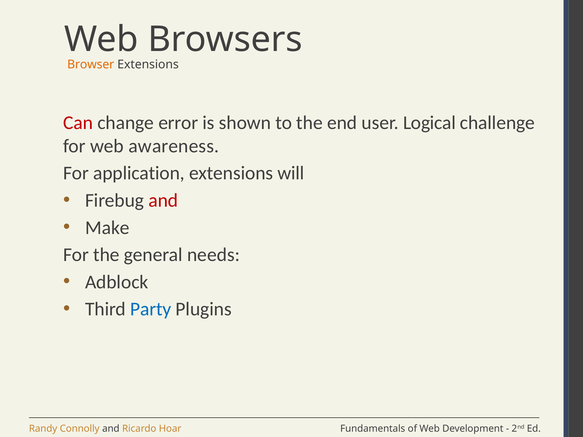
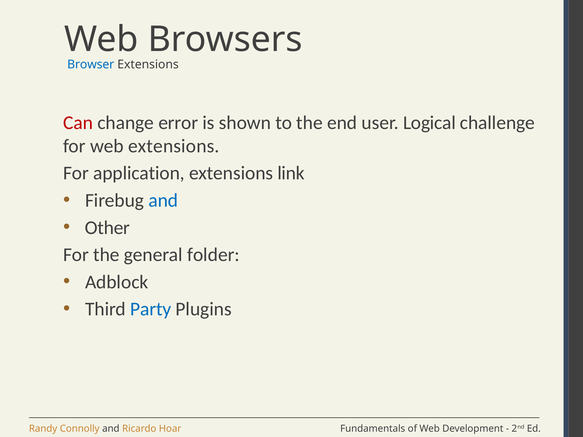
Browser colour: orange -> blue
web awareness: awareness -> extensions
will: will -> link
and at (163, 201) colour: red -> blue
Make: Make -> Other
needs: needs -> folder
